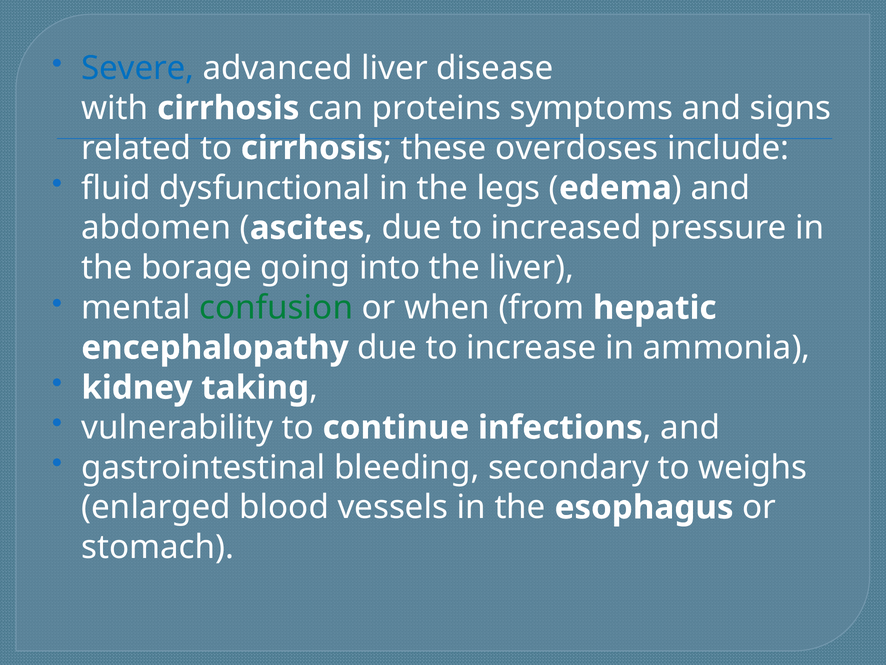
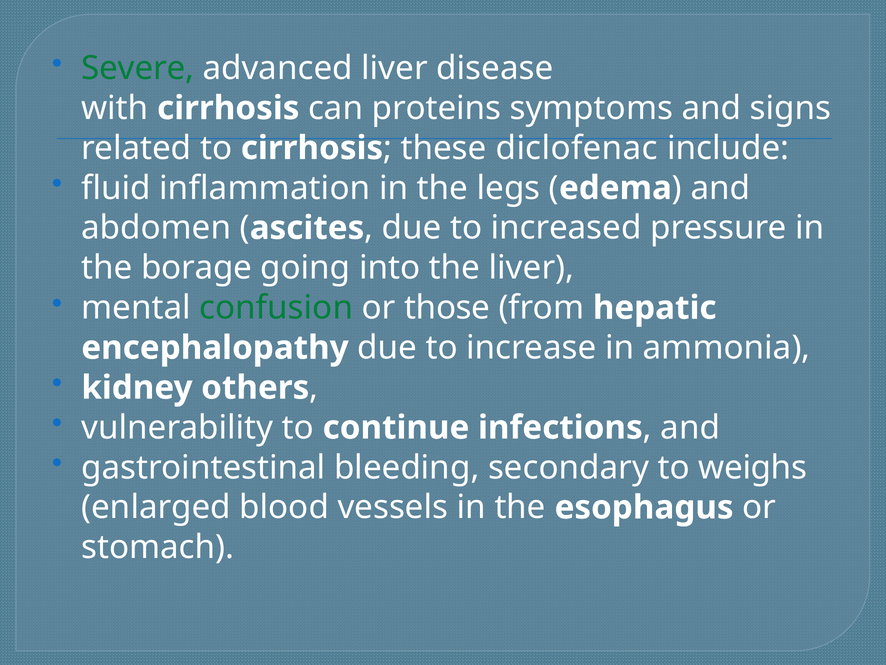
Severe colour: blue -> green
overdoses: overdoses -> diclofenac
dysfunctional: dysfunctional -> inflammation
when: when -> those
taking: taking -> others
